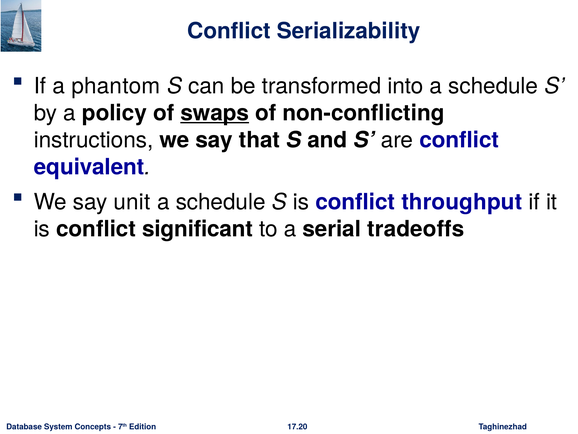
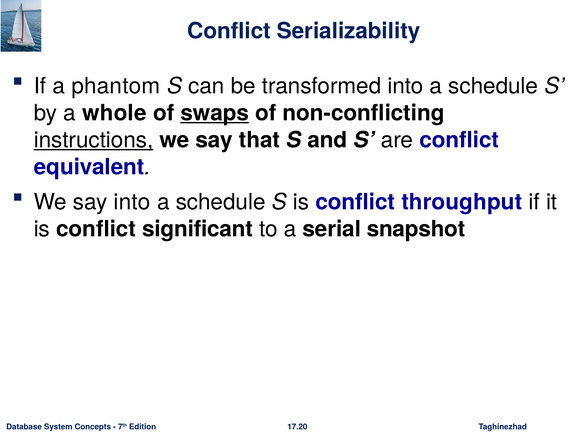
policy: policy -> whole
instructions underline: none -> present
say unit: unit -> into
tradeoffs: tradeoffs -> snapshot
